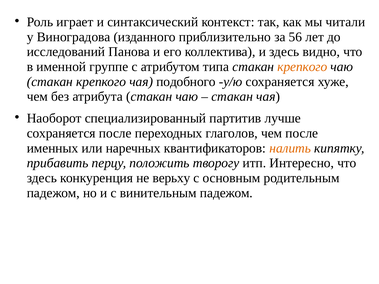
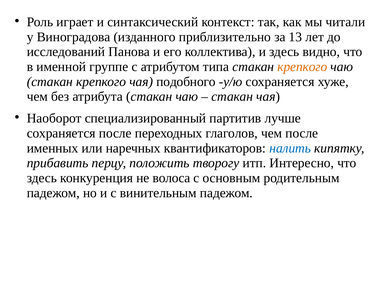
56: 56 -> 13
налить colour: orange -> blue
верьху: верьху -> волоса
